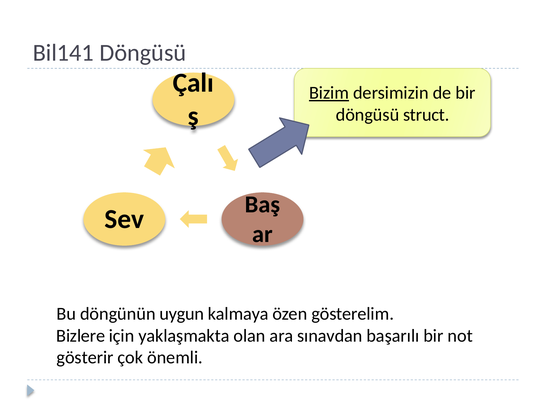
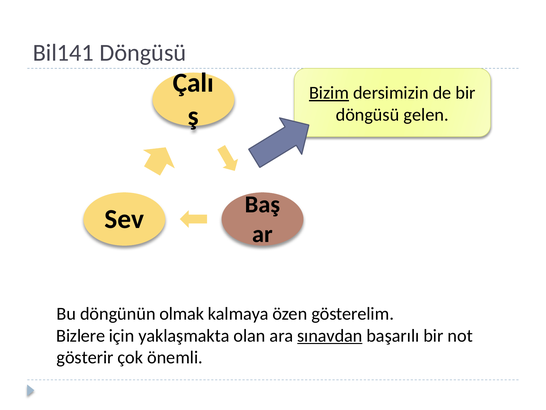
struct: struct -> gelen
uygun: uygun -> olmak
sınavdan underline: none -> present
